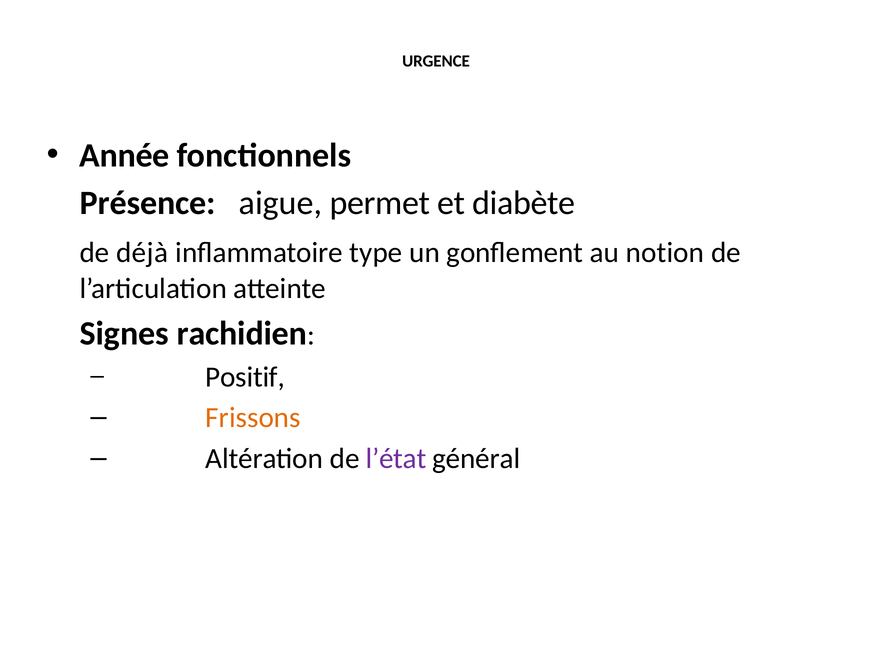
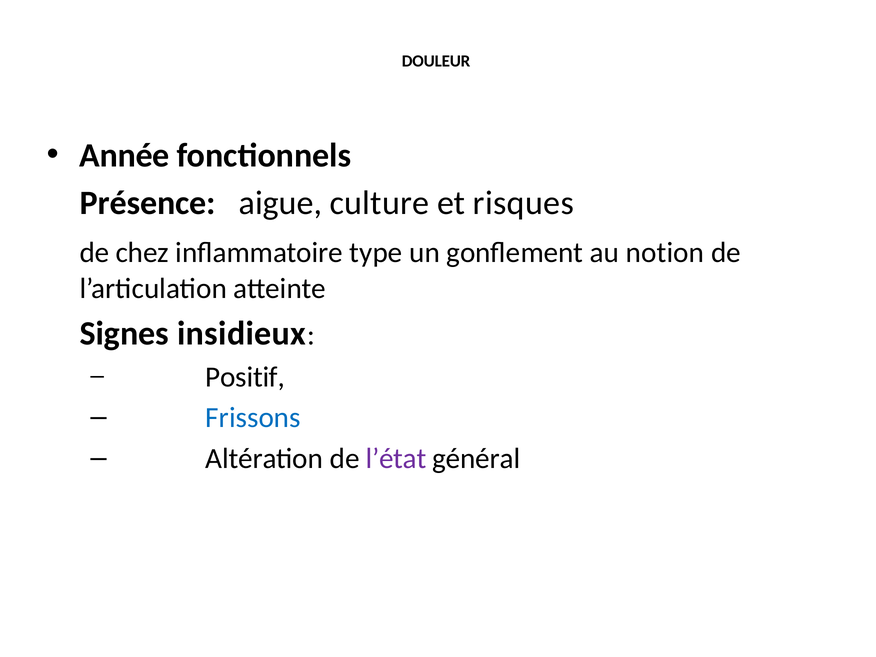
URGENCE: URGENCE -> DOULEUR
permet: permet -> culture
diabète: diabète -> risques
déjà: déjà -> chez
rachidien: rachidien -> insidieux
Frissons colour: orange -> blue
